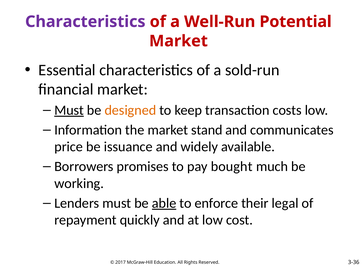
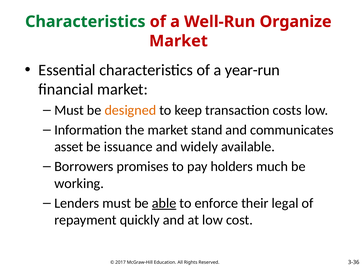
Characteristics at (85, 22) colour: purple -> green
Potential: Potential -> Organize
sold-run: sold-run -> year-run
Must at (69, 110) underline: present -> none
price: price -> asset
bought: bought -> holders
